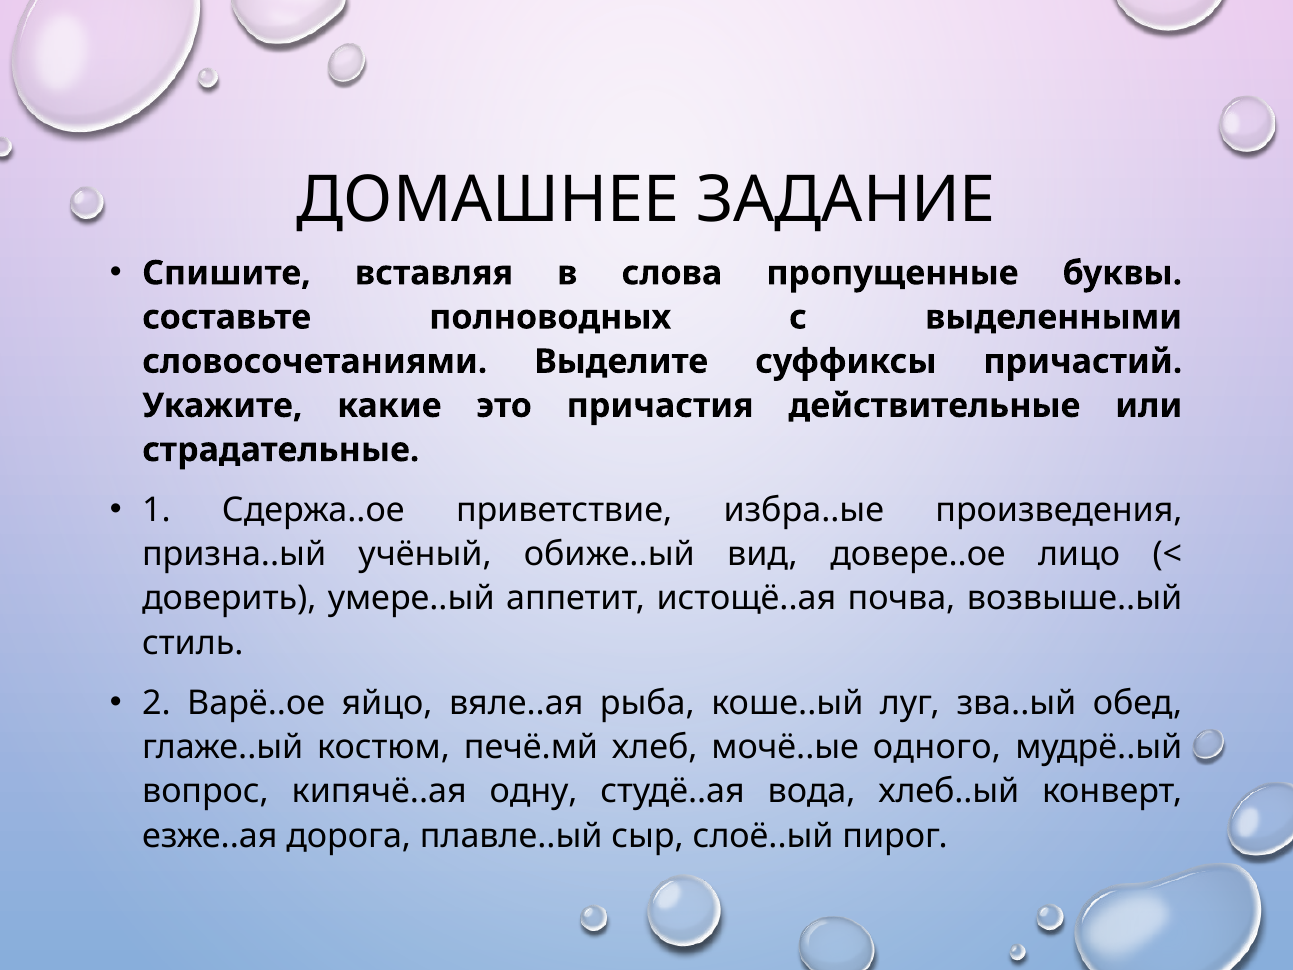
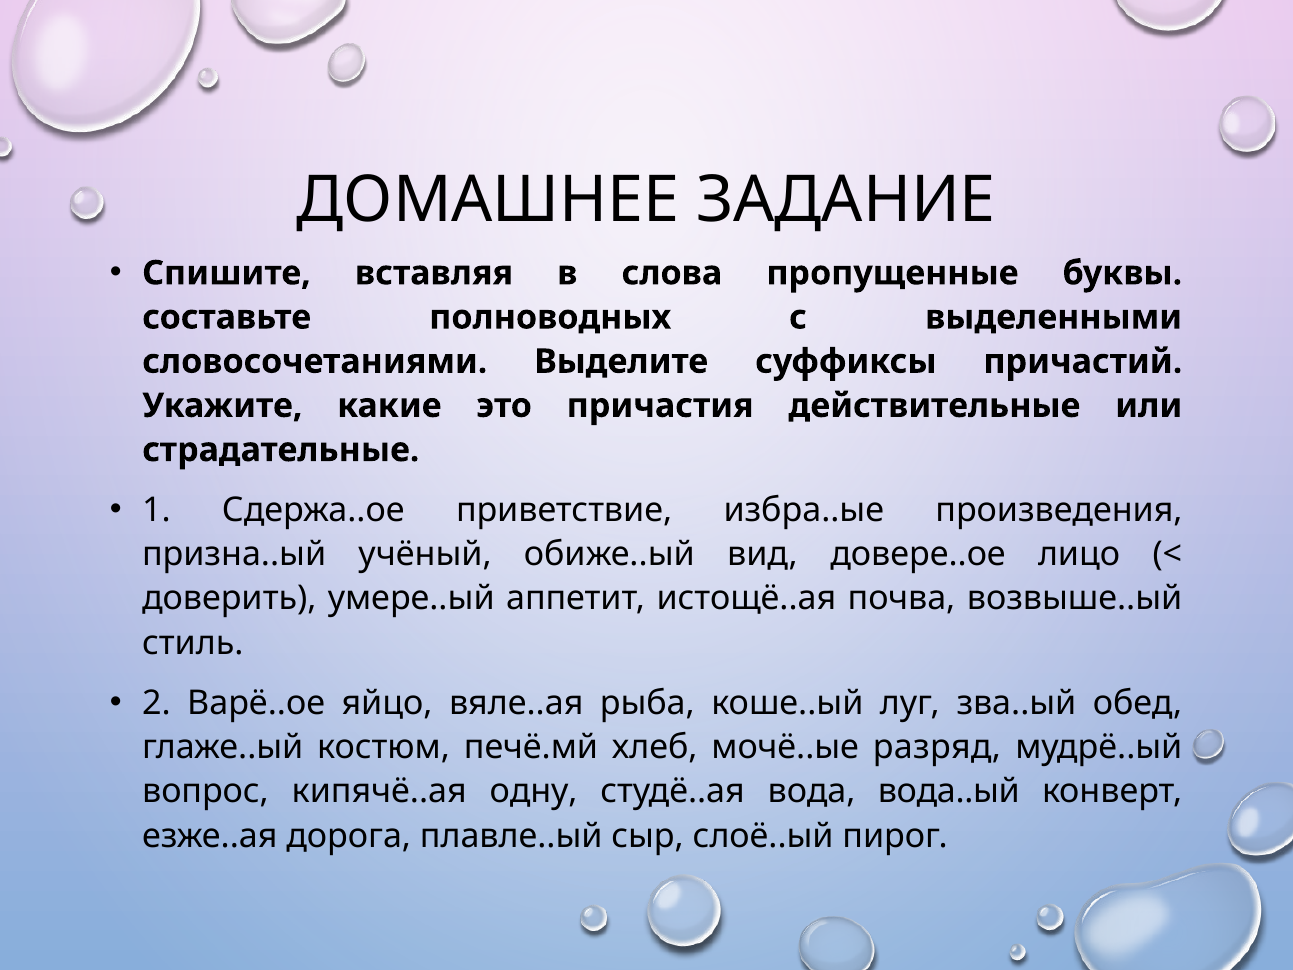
одного: одного -> разряд
хлеб..ый: хлеб..ый -> вода..ый
